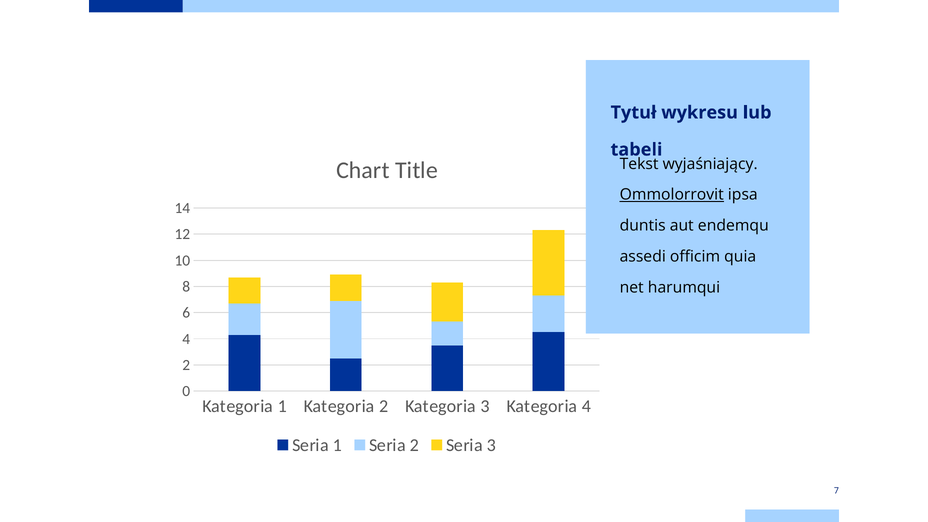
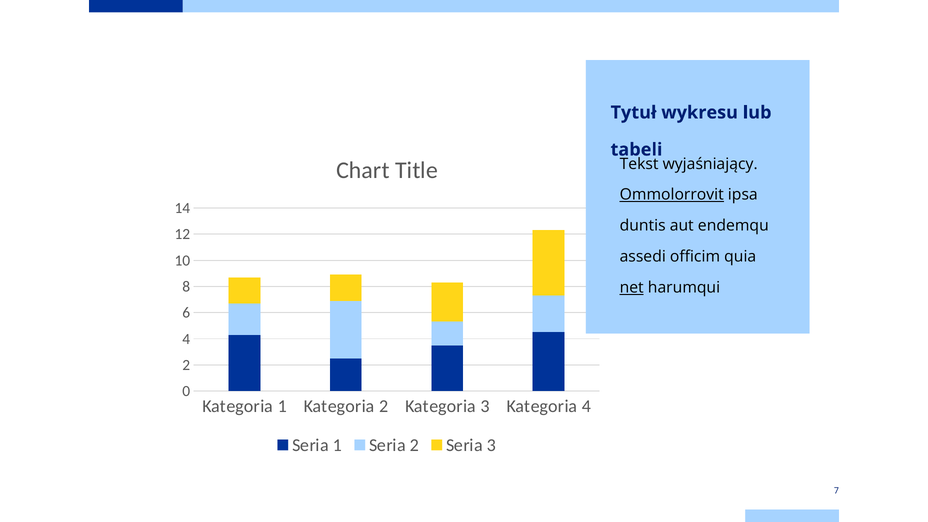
net underline: none -> present
